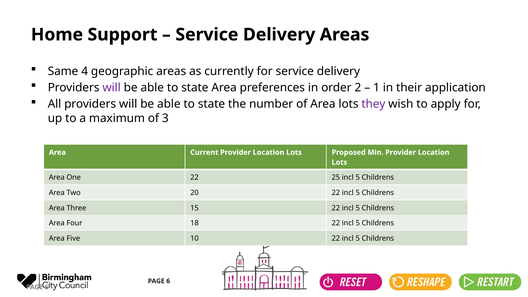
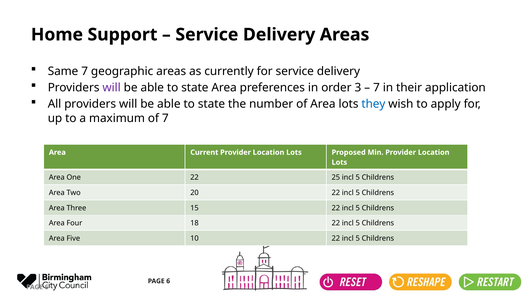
Same 4: 4 -> 7
2: 2 -> 3
1 at (376, 88): 1 -> 7
they colour: purple -> blue
of 3: 3 -> 7
